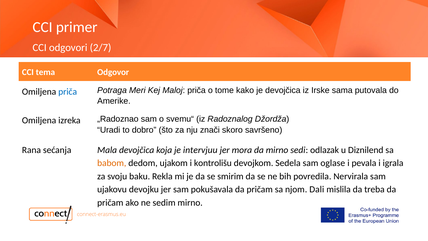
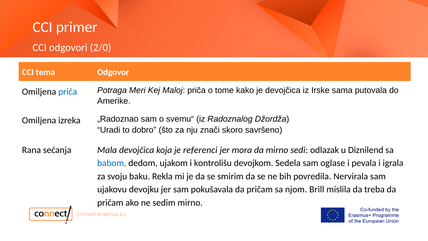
2/7: 2/7 -> 2/0
intervjuu: intervjuu -> referenci
babom colour: orange -> blue
Dali: Dali -> Brill
